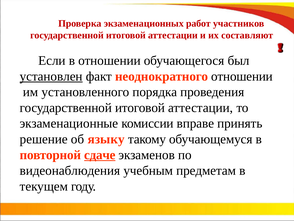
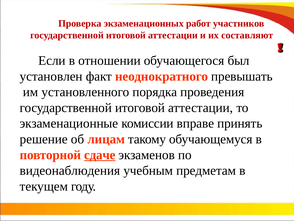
установлен underline: present -> none
неоднократного отношении: отношении -> превышать
языку: языку -> лицам
